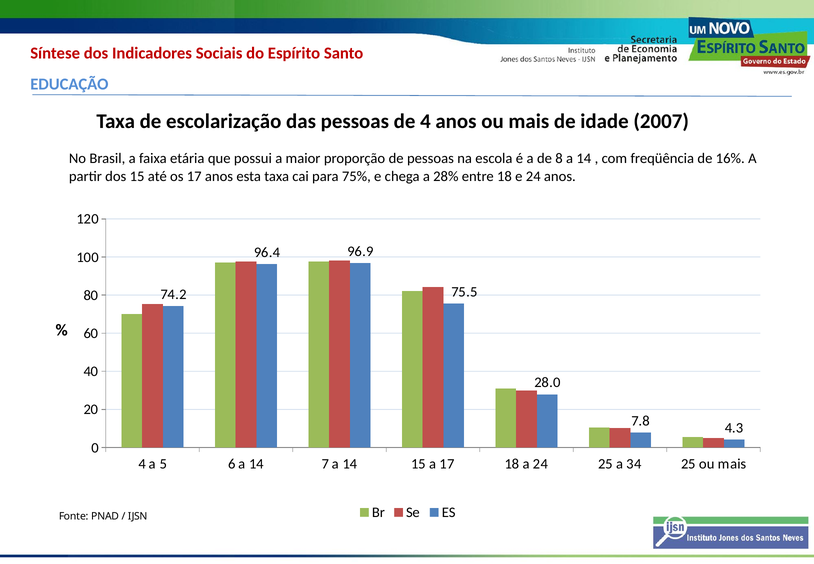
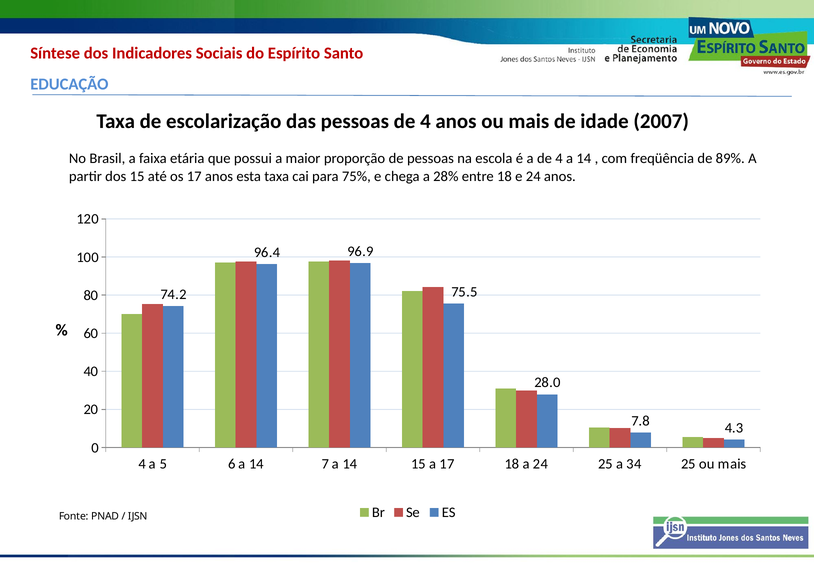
a de 8: 8 -> 4
16%: 16% -> 89%
